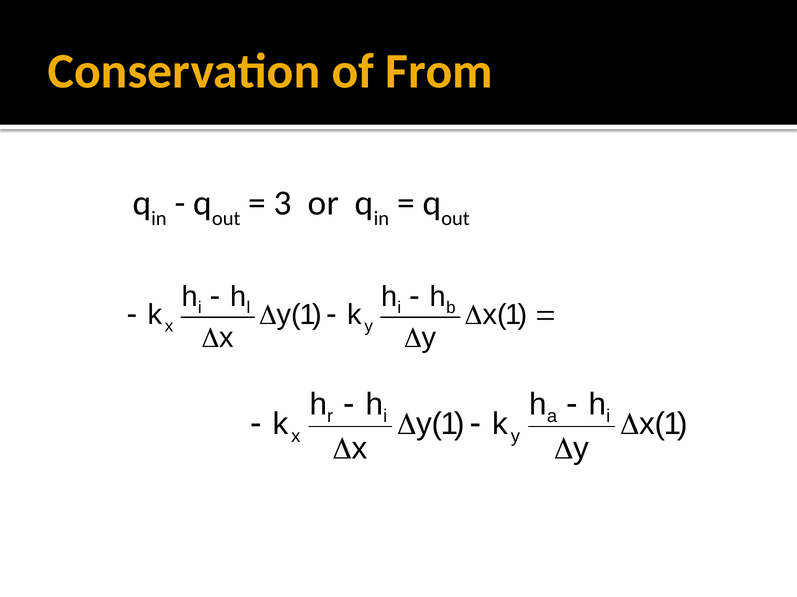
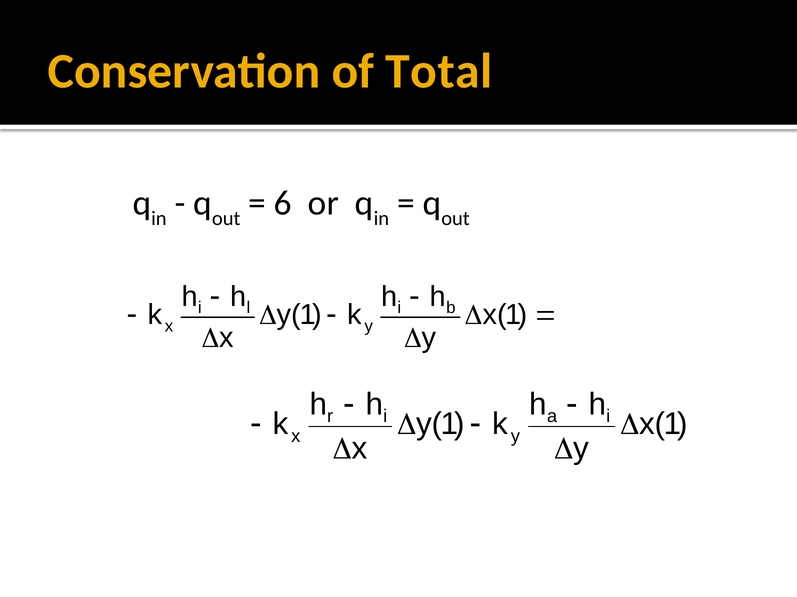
From: From -> Total
3: 3 -> 6
